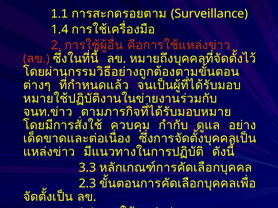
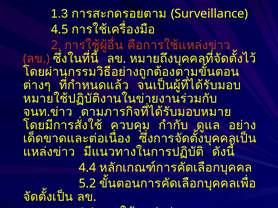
1.1: 1.1 -> 1.3
1.4: 1.4 -> 4.5
3.3: 3.3 -> 4.4
2.3 at (87, 184): 2.3 -> 5.2
